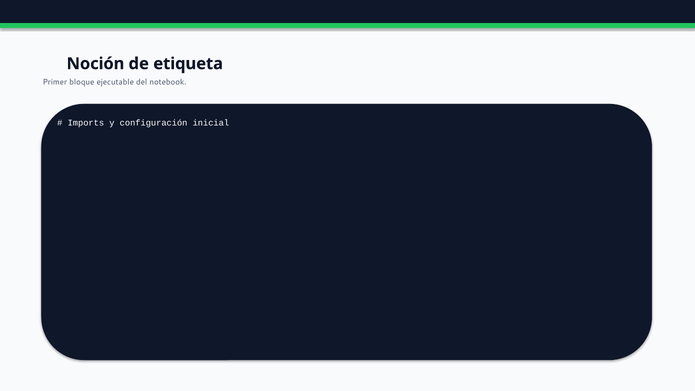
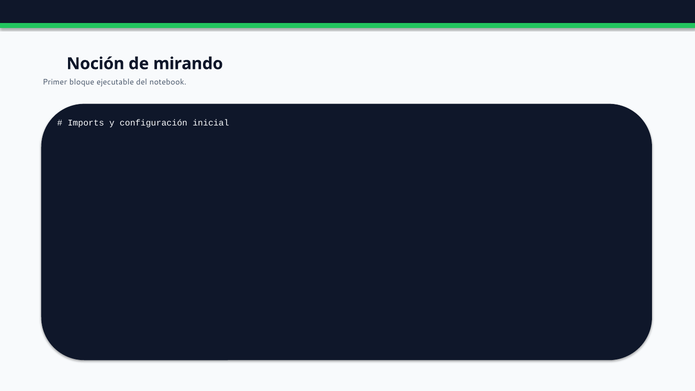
etiqueta: etiqueta -> mirando
